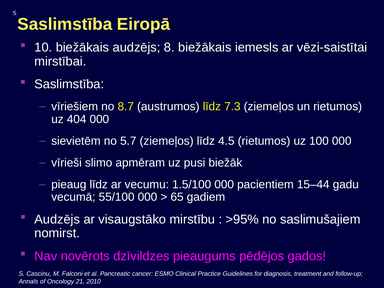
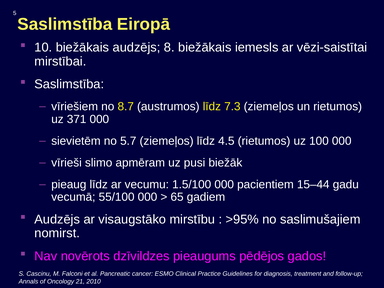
404: 404 -> 371
